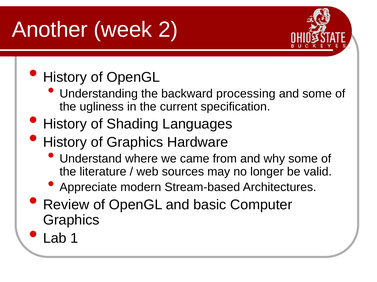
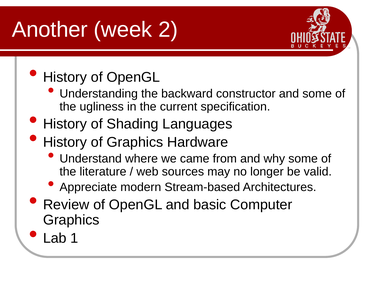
processing: processing -> constructor
